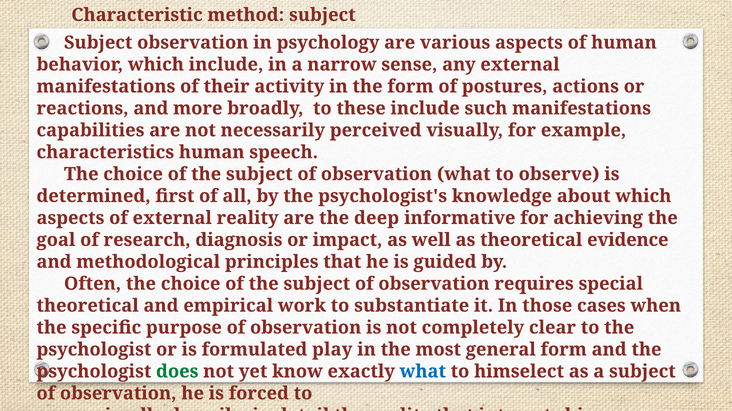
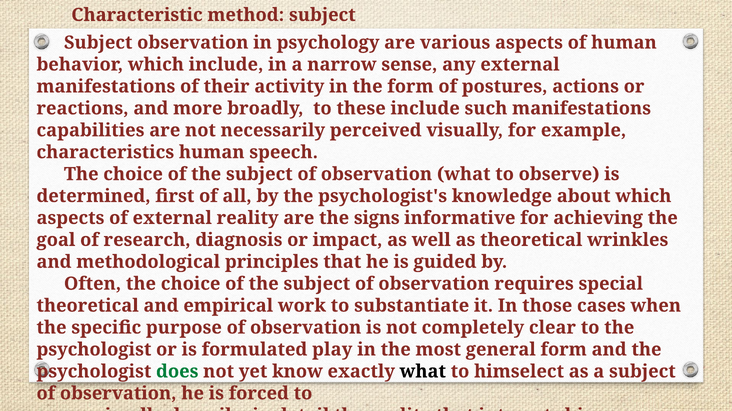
deep: deep -> signs
evidence: evidence -> wrinkles
what at (423, 372) colour: blue -> black
